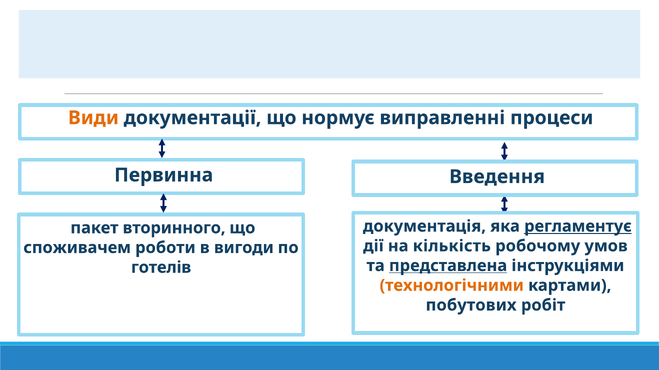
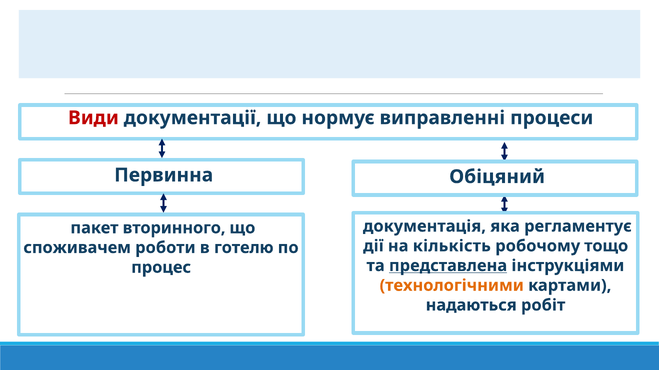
Види colour: orange -> red
Введення: Введення -> Обіцяний
регламентує underline: present -> none
умов: умов -> тощо
вигоди: вигоди -> готелю
готелів: готелів -> процес
побутових: побутових -> надаються
